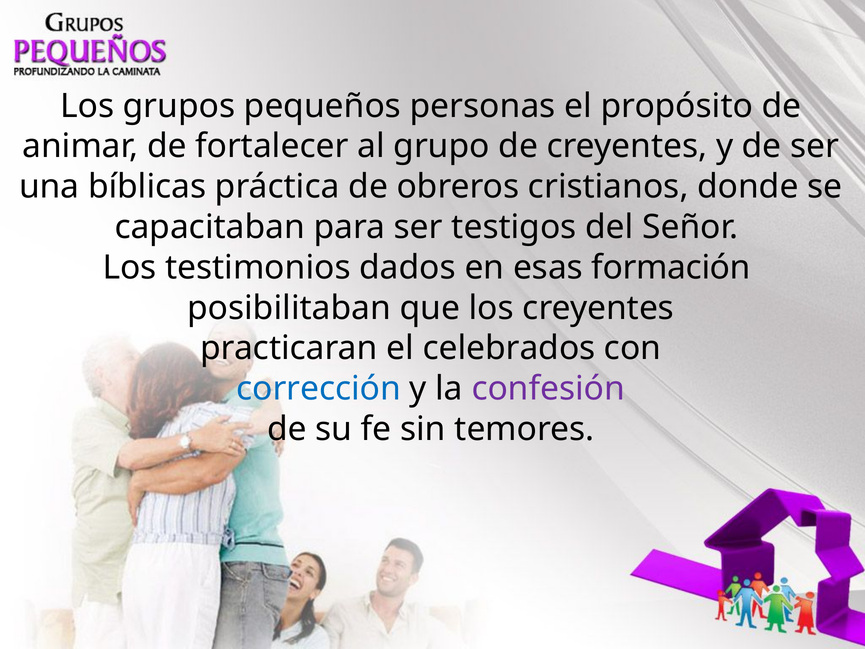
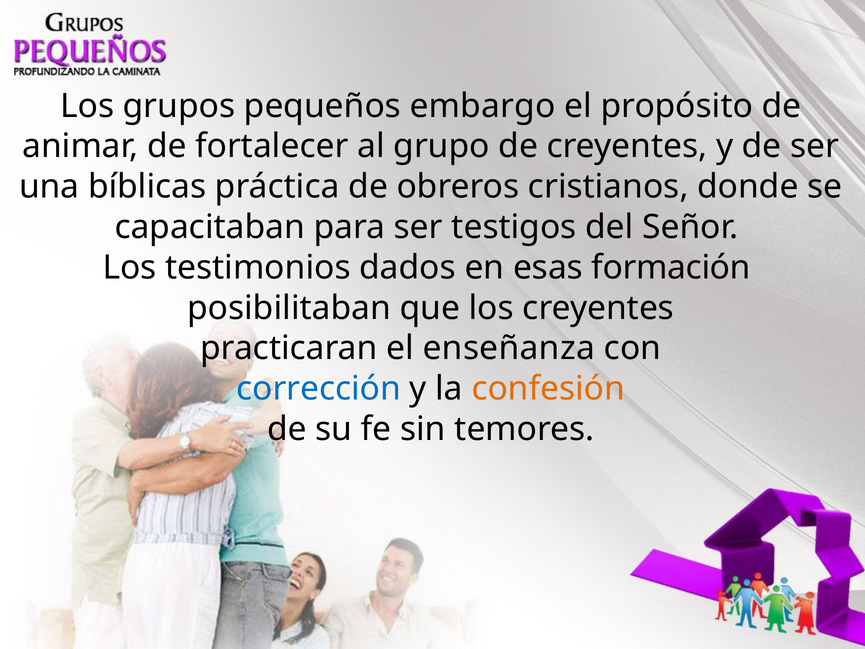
personas: personas -> embargo
celebrados: celebrados -> enseñanza
confesión colour: purple -> orange
